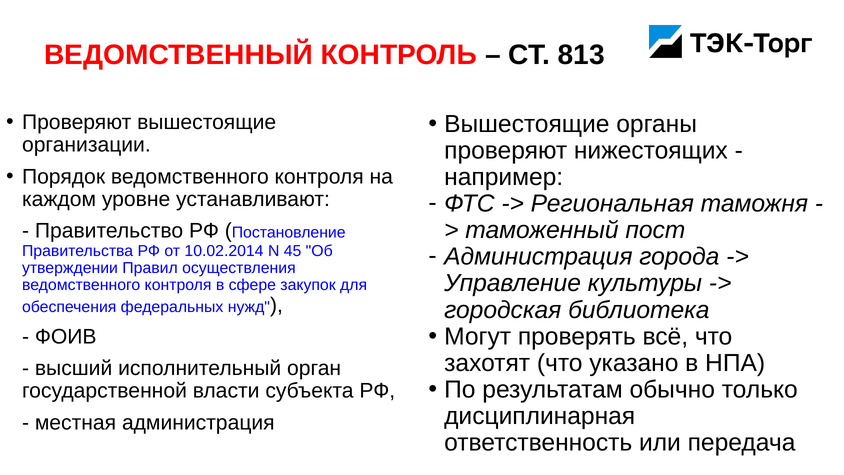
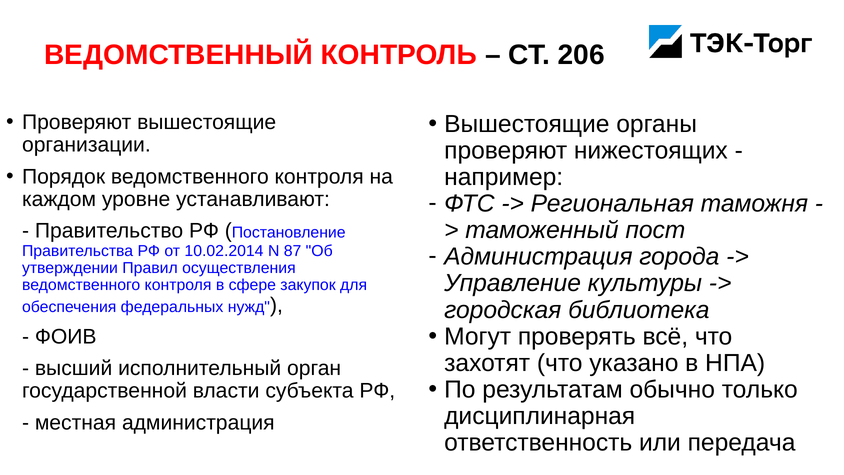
813: 813 -> 206
45: 45 -> 87
